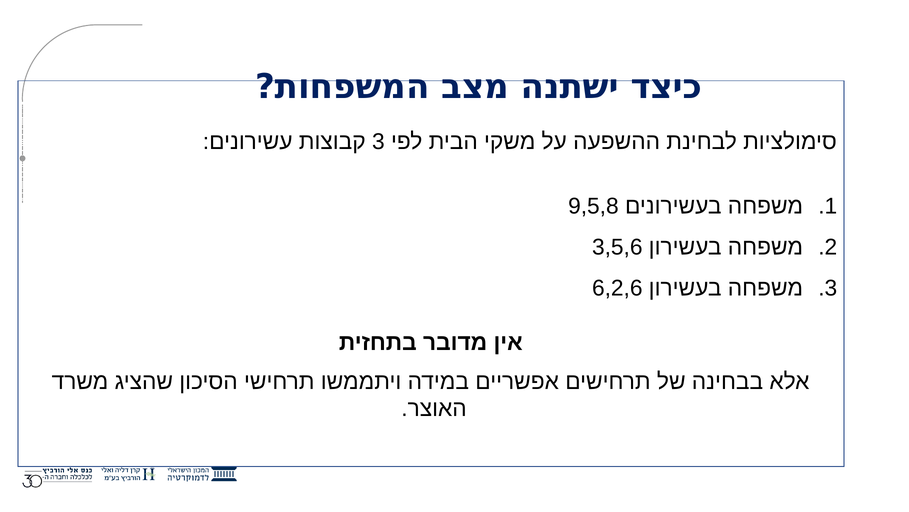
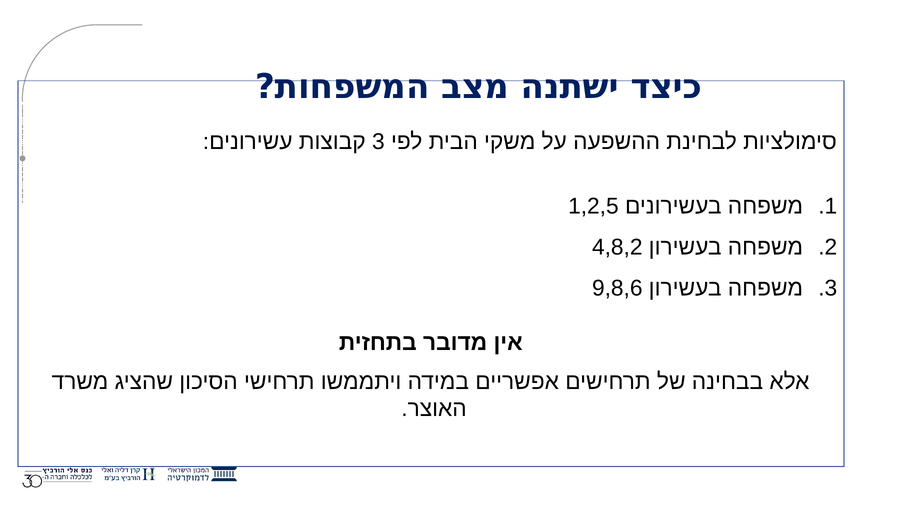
9,5,8: 9,5,8 -> 1,2,5
3,5,6: 3,5,6 -> 4,8,2
6,2,6: 6,2,6 -> 9,8,6
